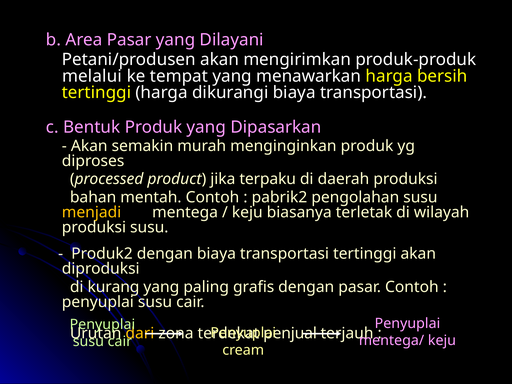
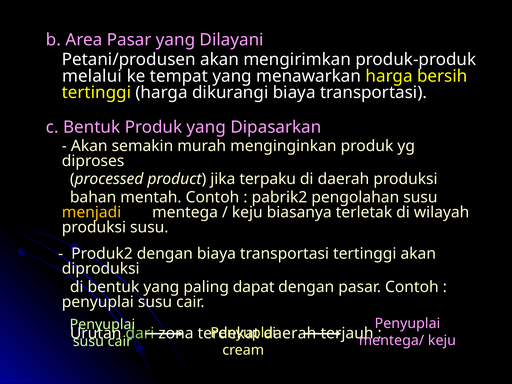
di kurang: kurang -> bentuk
grafis: grafis -> dapat
dari colour: yellow -> light green
penjual at (290, 333): penjual -> daerah
